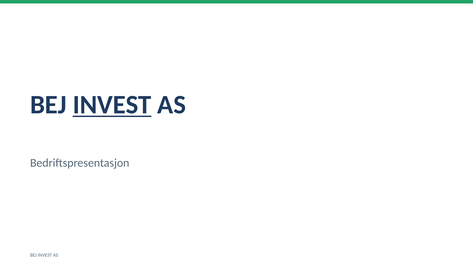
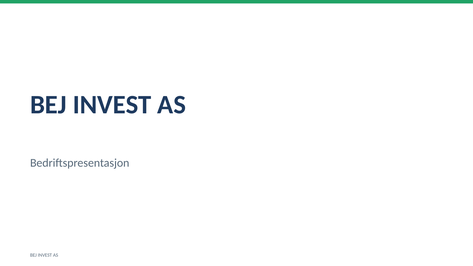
INVEST at (112, 105) underline: present -> none
